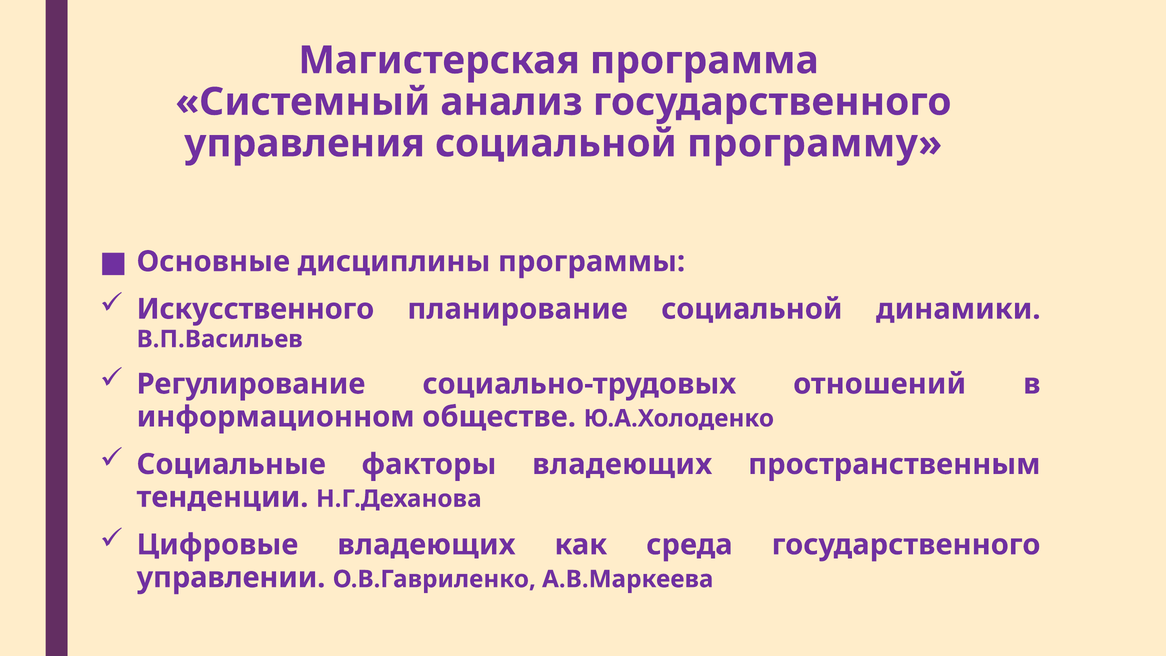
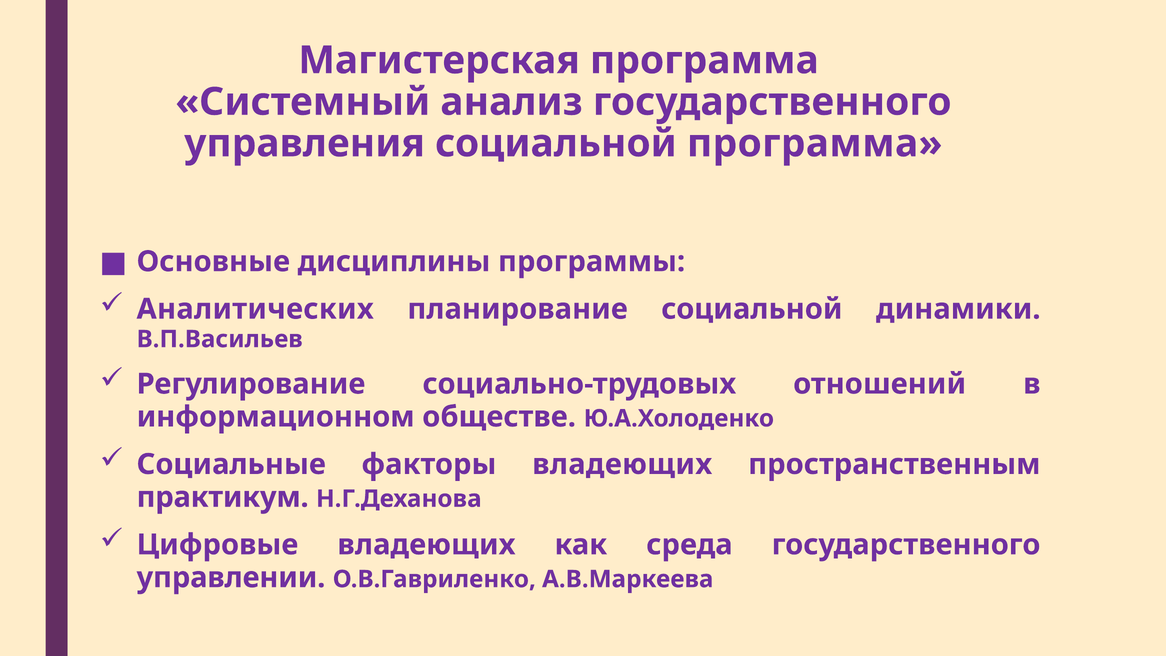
социальной программу: программу -> программа
Искусственного: Искусственного -> Аналитических
тенденции: тенденции -> практикум
